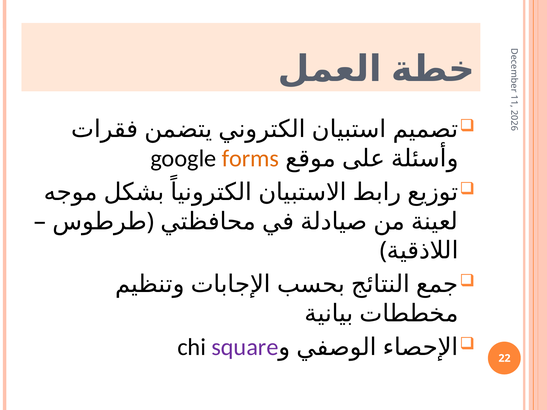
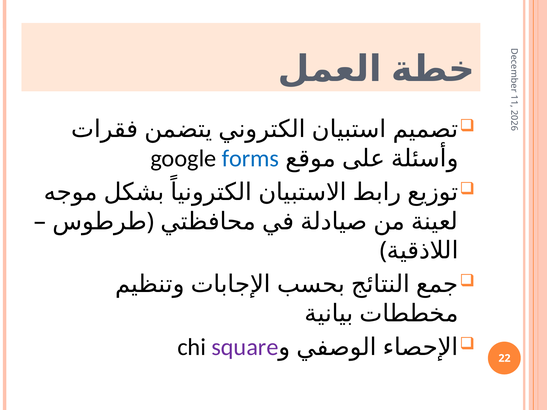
forms colour: orange -> blue
